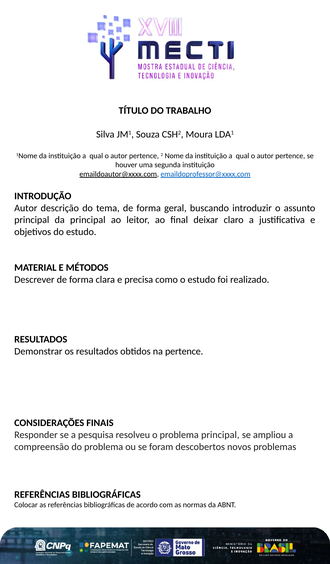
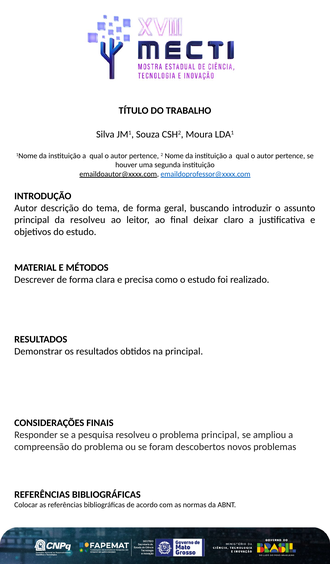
da principal: principal -> resolveu
na pertence: pertence -> principal
